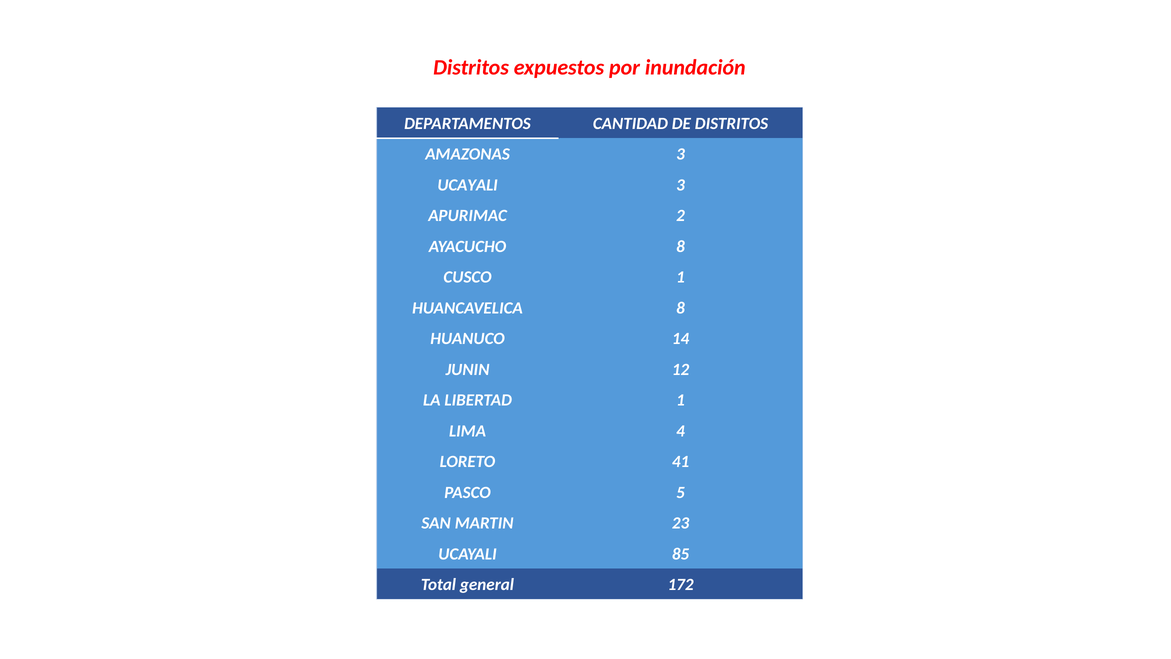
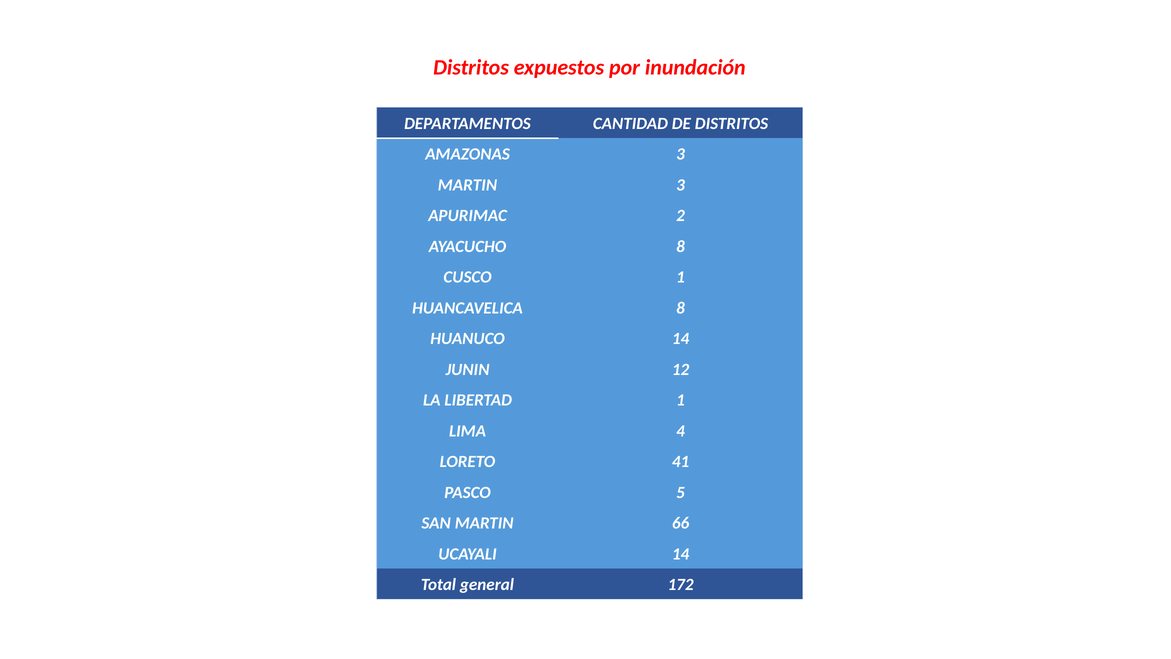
UCAYALI at (468, 185): UCAYALI -> MARTIN
23: 23 -> 66
UCAYALI 85: 85 -> 14
